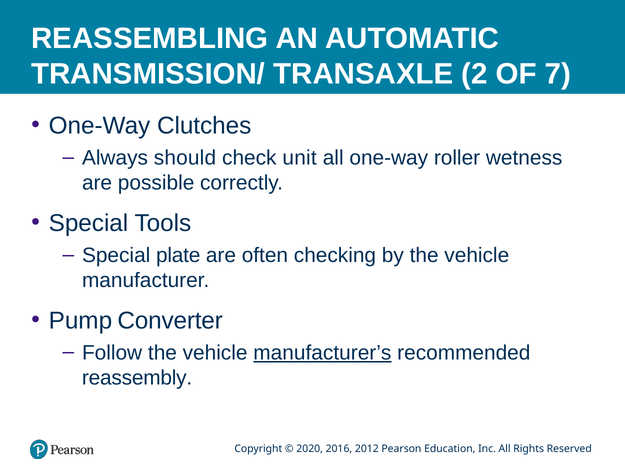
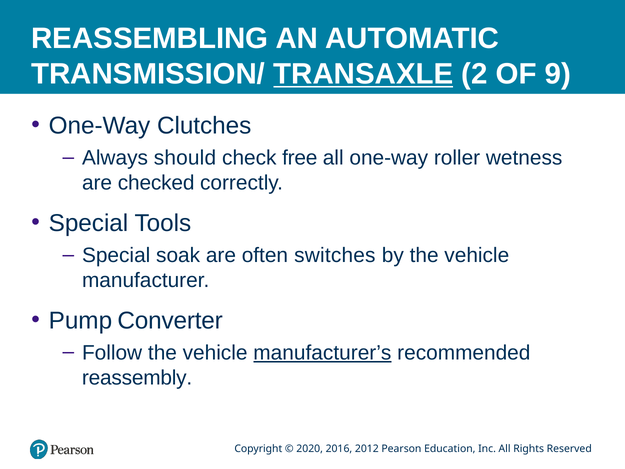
TRANSAXLE underline: none -> present
7: 7 -> 9
unit: unit -> free
possible: possible -> checked
plate: plate -> soak
checking: checking -> switches
